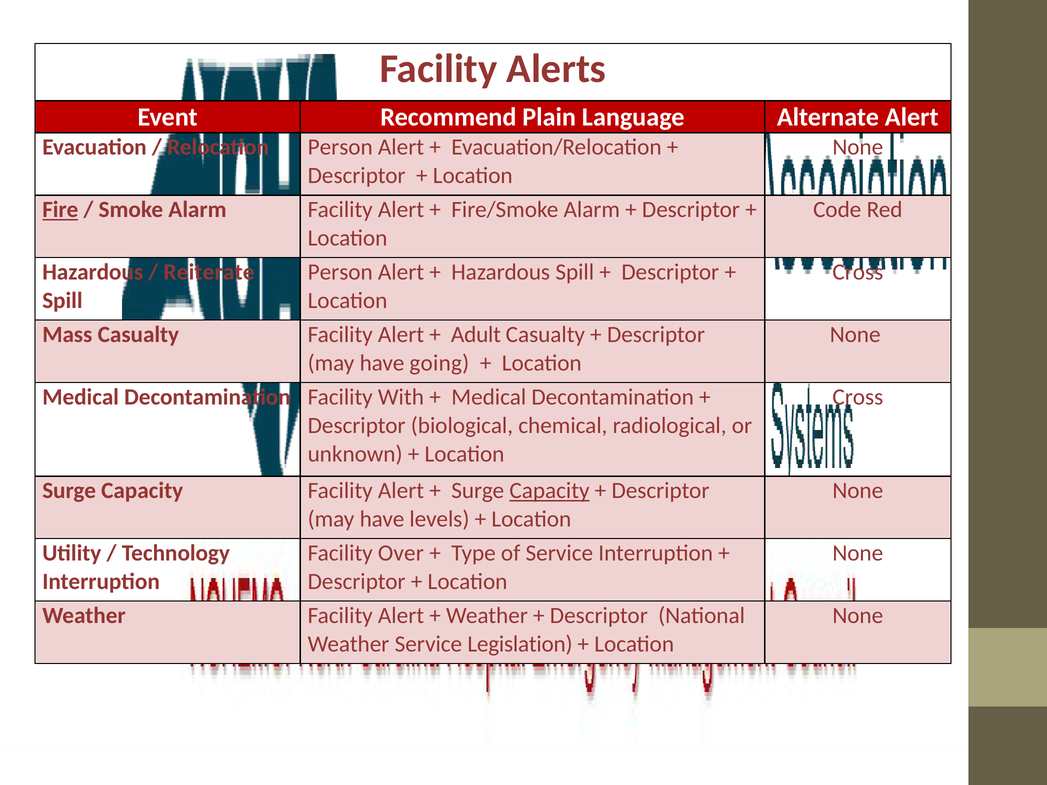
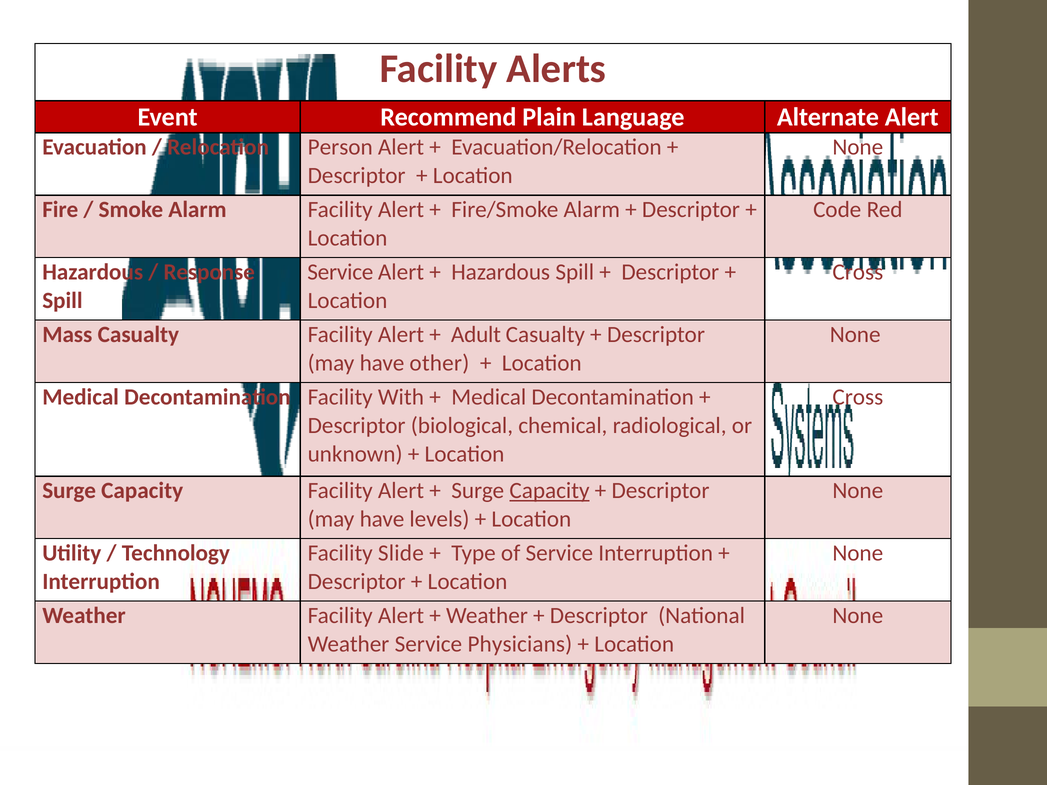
Fire underline: present -> none
Reiterate: Reiterate -> Response
Person at (340, 272): Person -> Service
going: going -> other
Over: Over -> Slide
Legislation: Legislation -> Physicians
